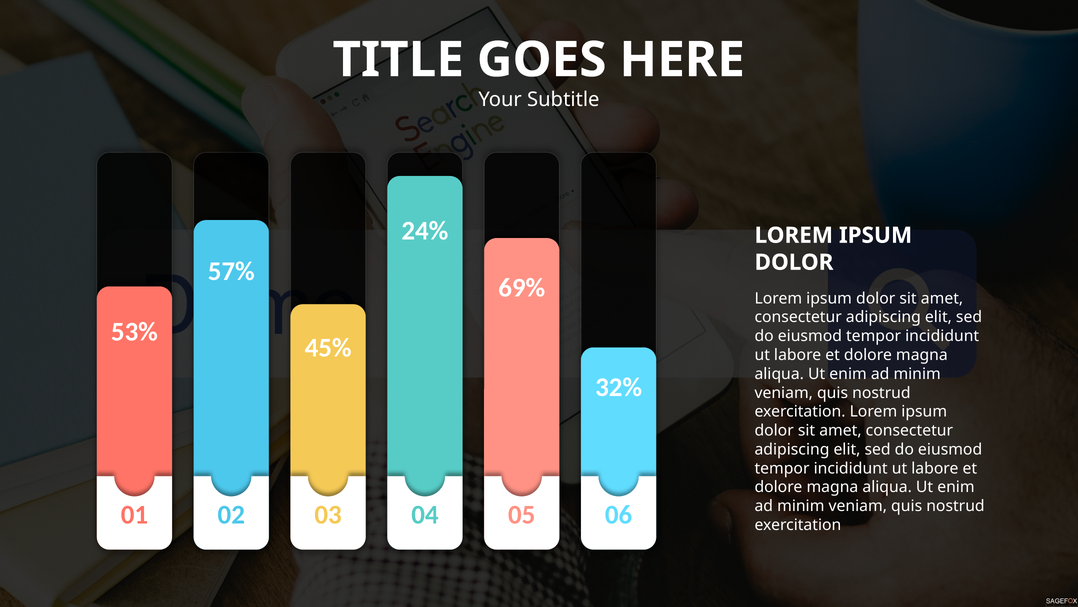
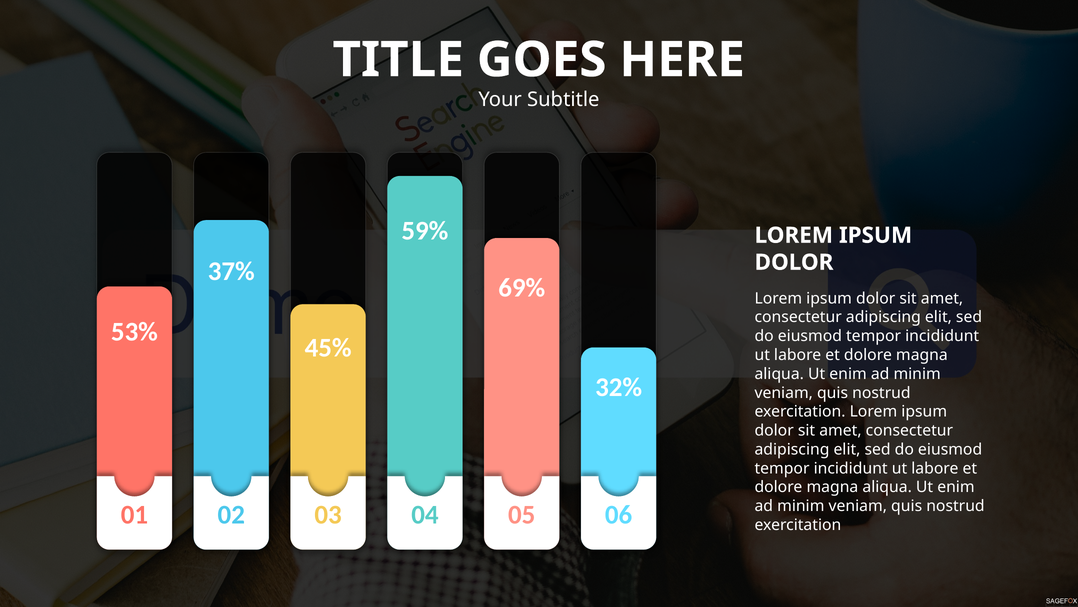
24%: 24% -> 59%
57%: 57% -> 37%
